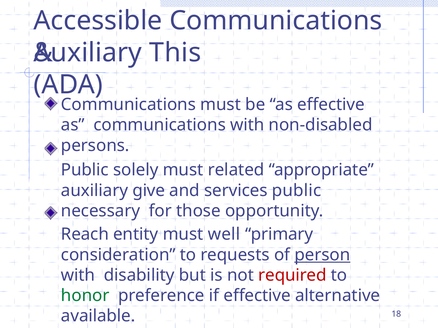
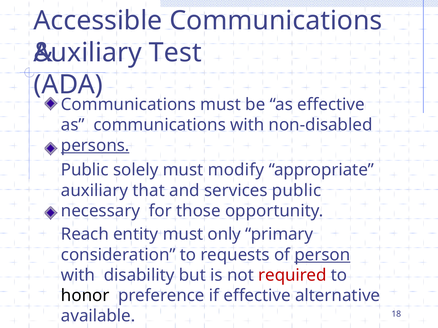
This: This -> Test
persons underline: none -> present
related: related -> modify
give: give -> that
well: well -> only
honor colour: green -> black
